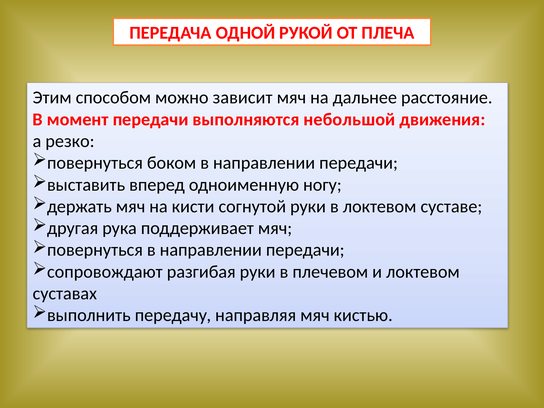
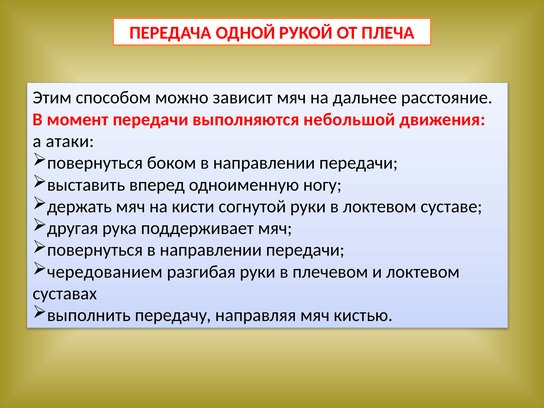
резко: резко -> атаки
сопровождают: сопровождают -> чередованием
